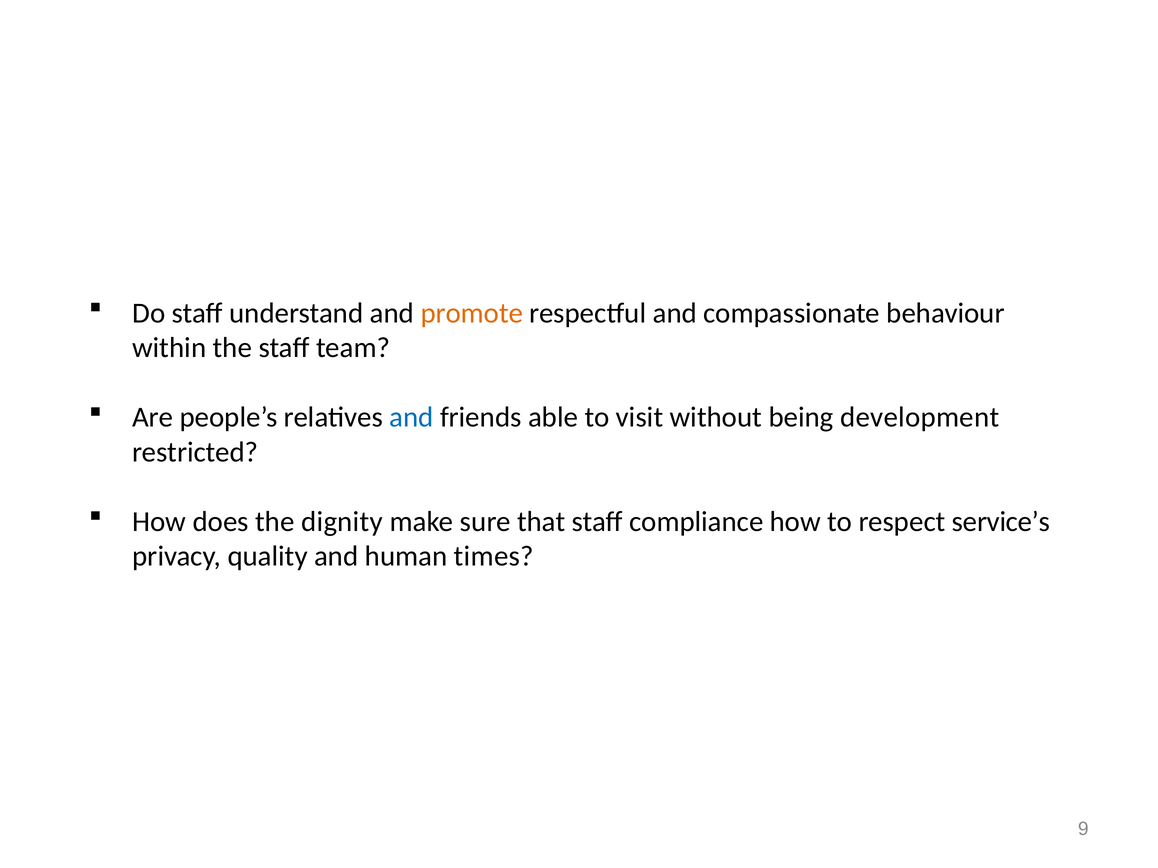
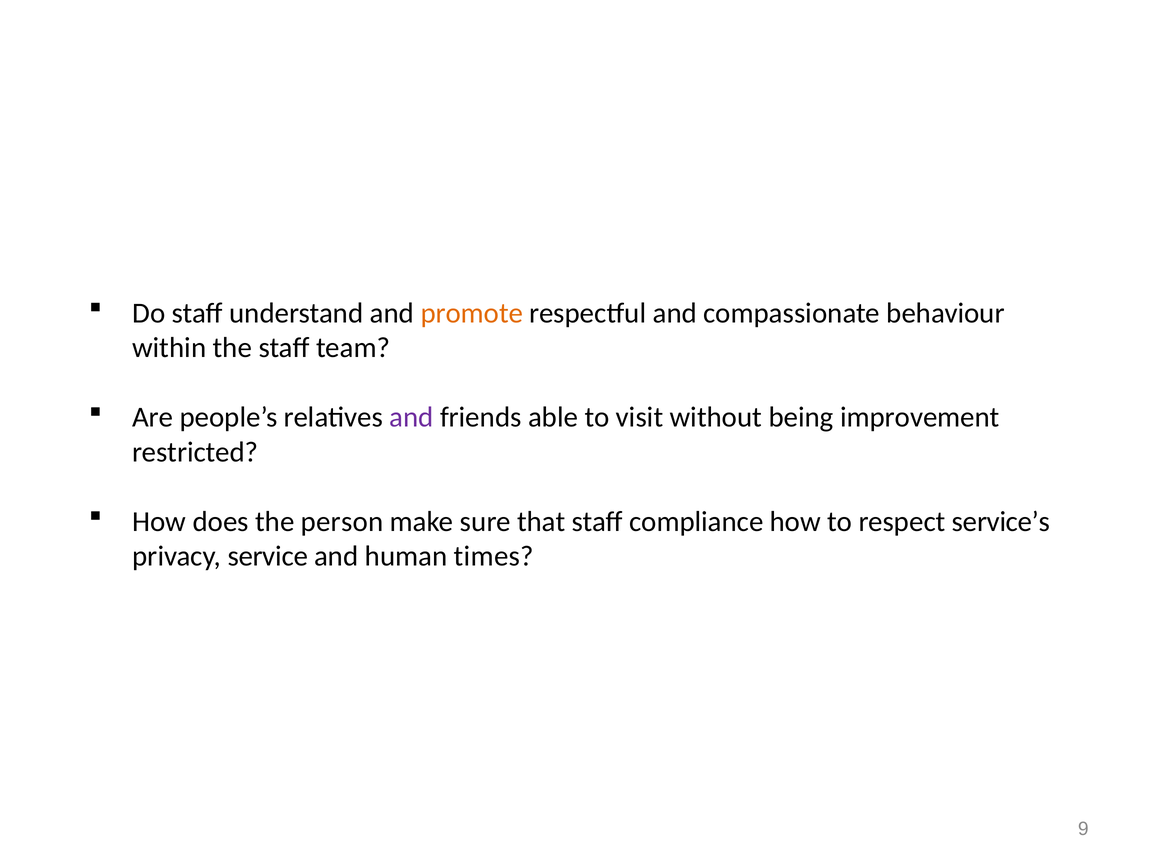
and at (411, 418) colour: blue -> purple
development: development -> improvement
dignity: dignity -> person
quality: quality -> service
